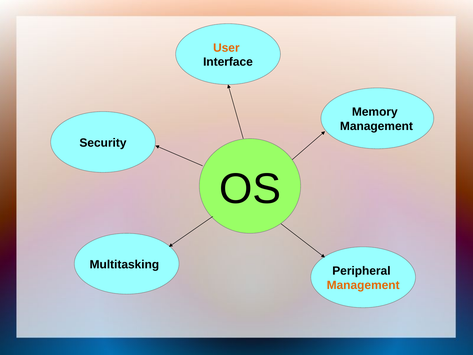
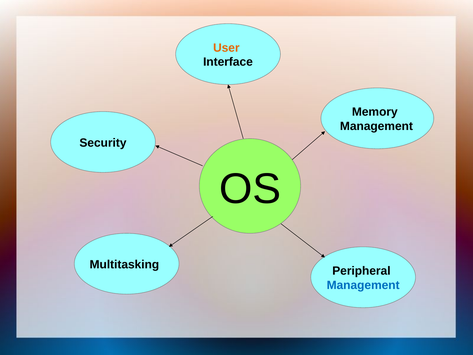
Management at (363, 285) colour: orange -> blue
